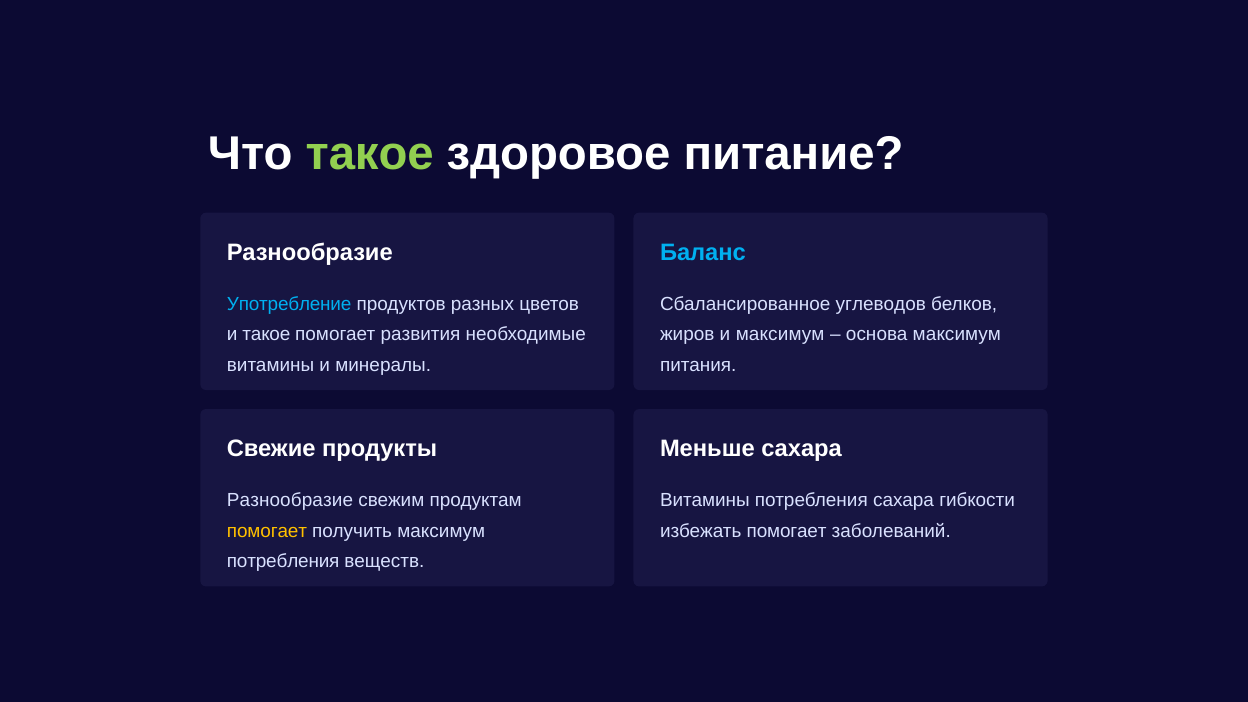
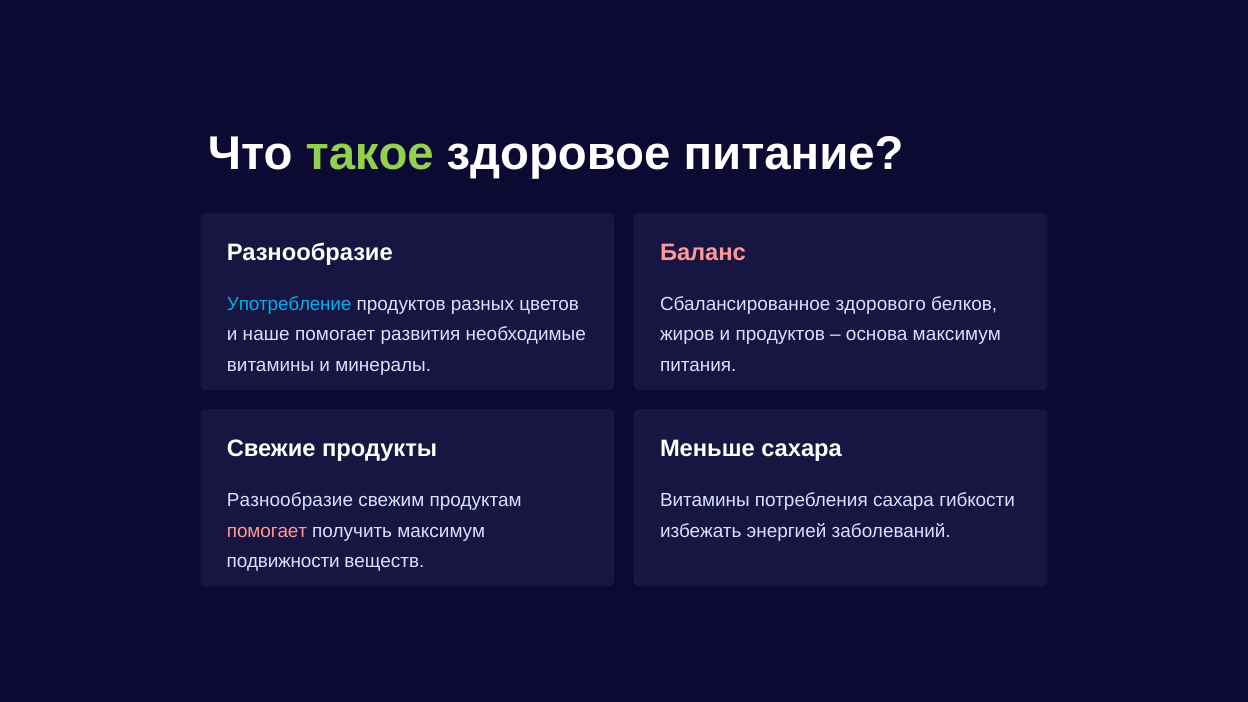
Баланс colour: light blue -> pink
углеводов: углеводов -> здорового
и такое: такое -> наше
и максимум: максимум -> продуктов
помогает at (267, 531) colour: yellow -> pink
избежать помогает: помогает -> энергией
потребления at (283, 561): потребления -> подвижности
